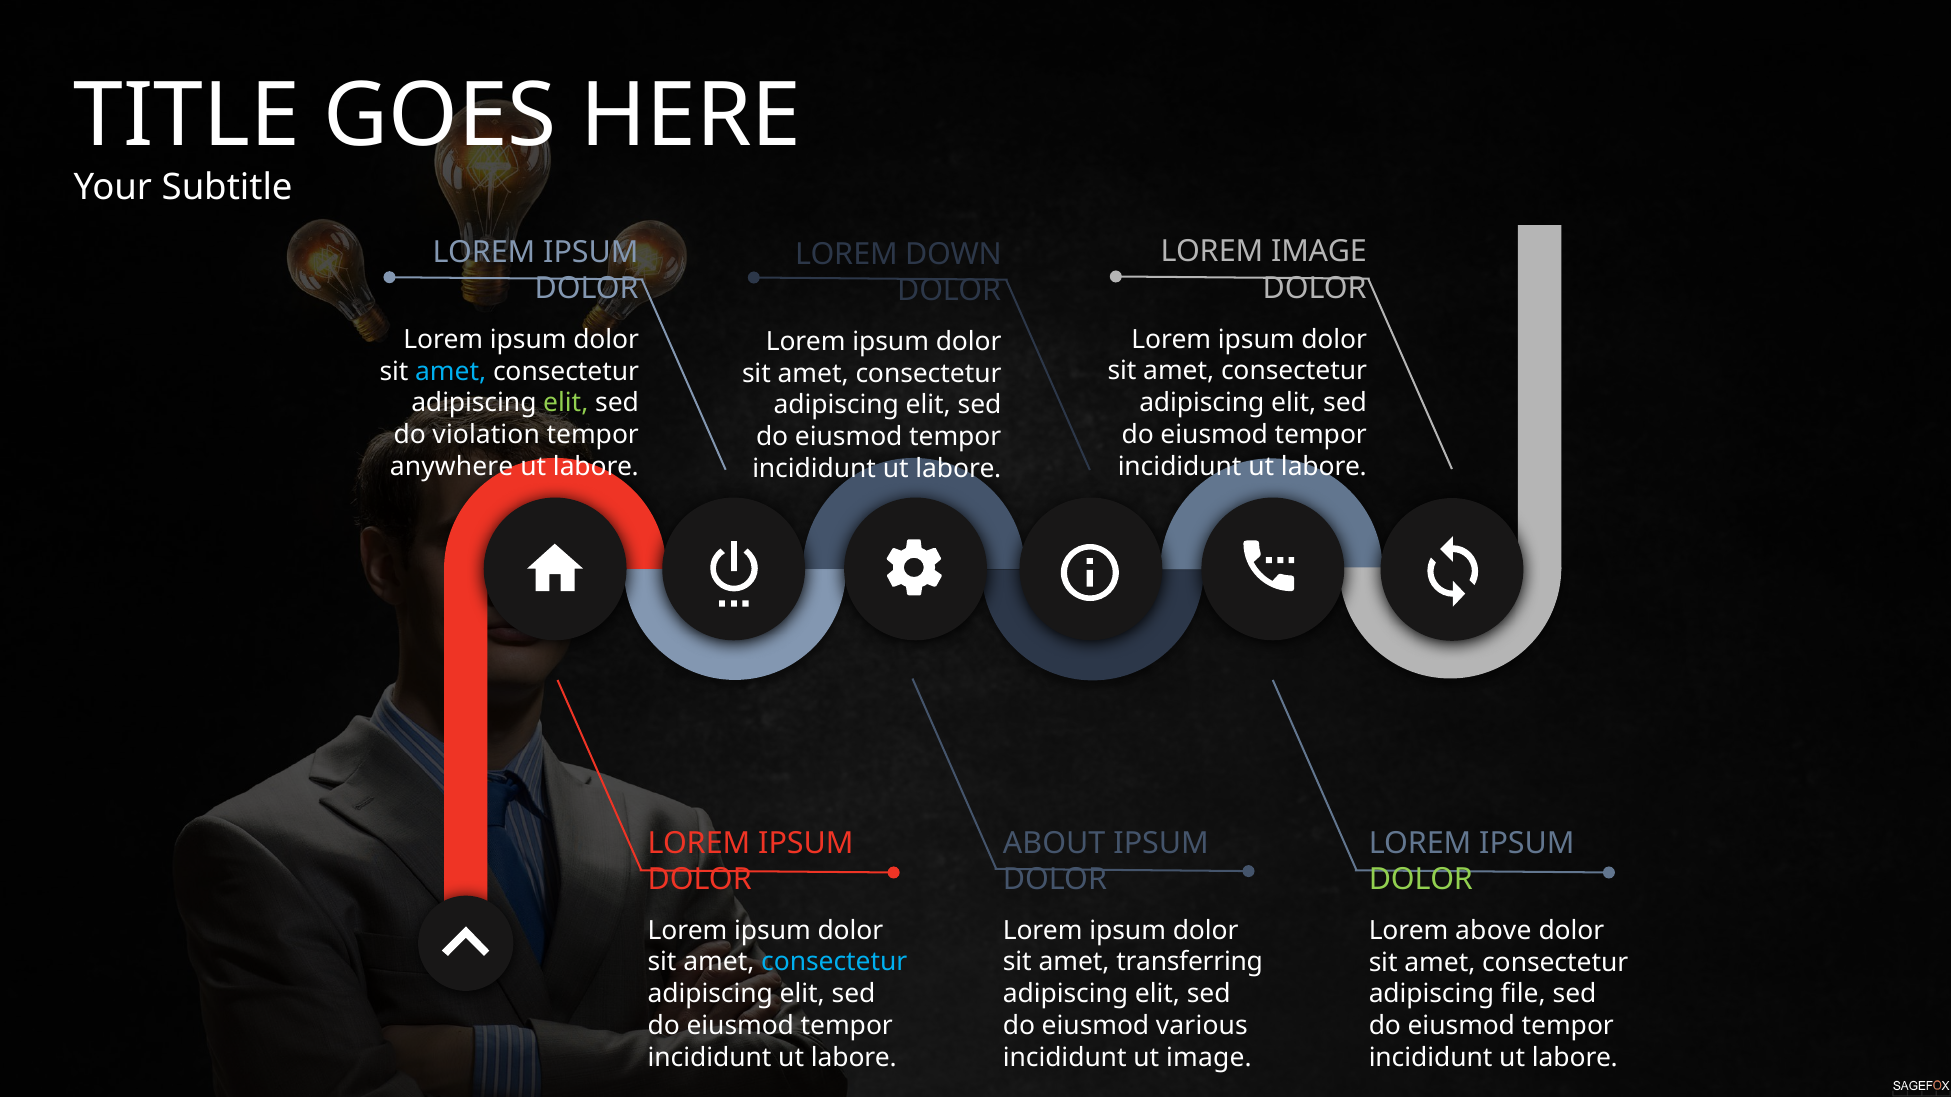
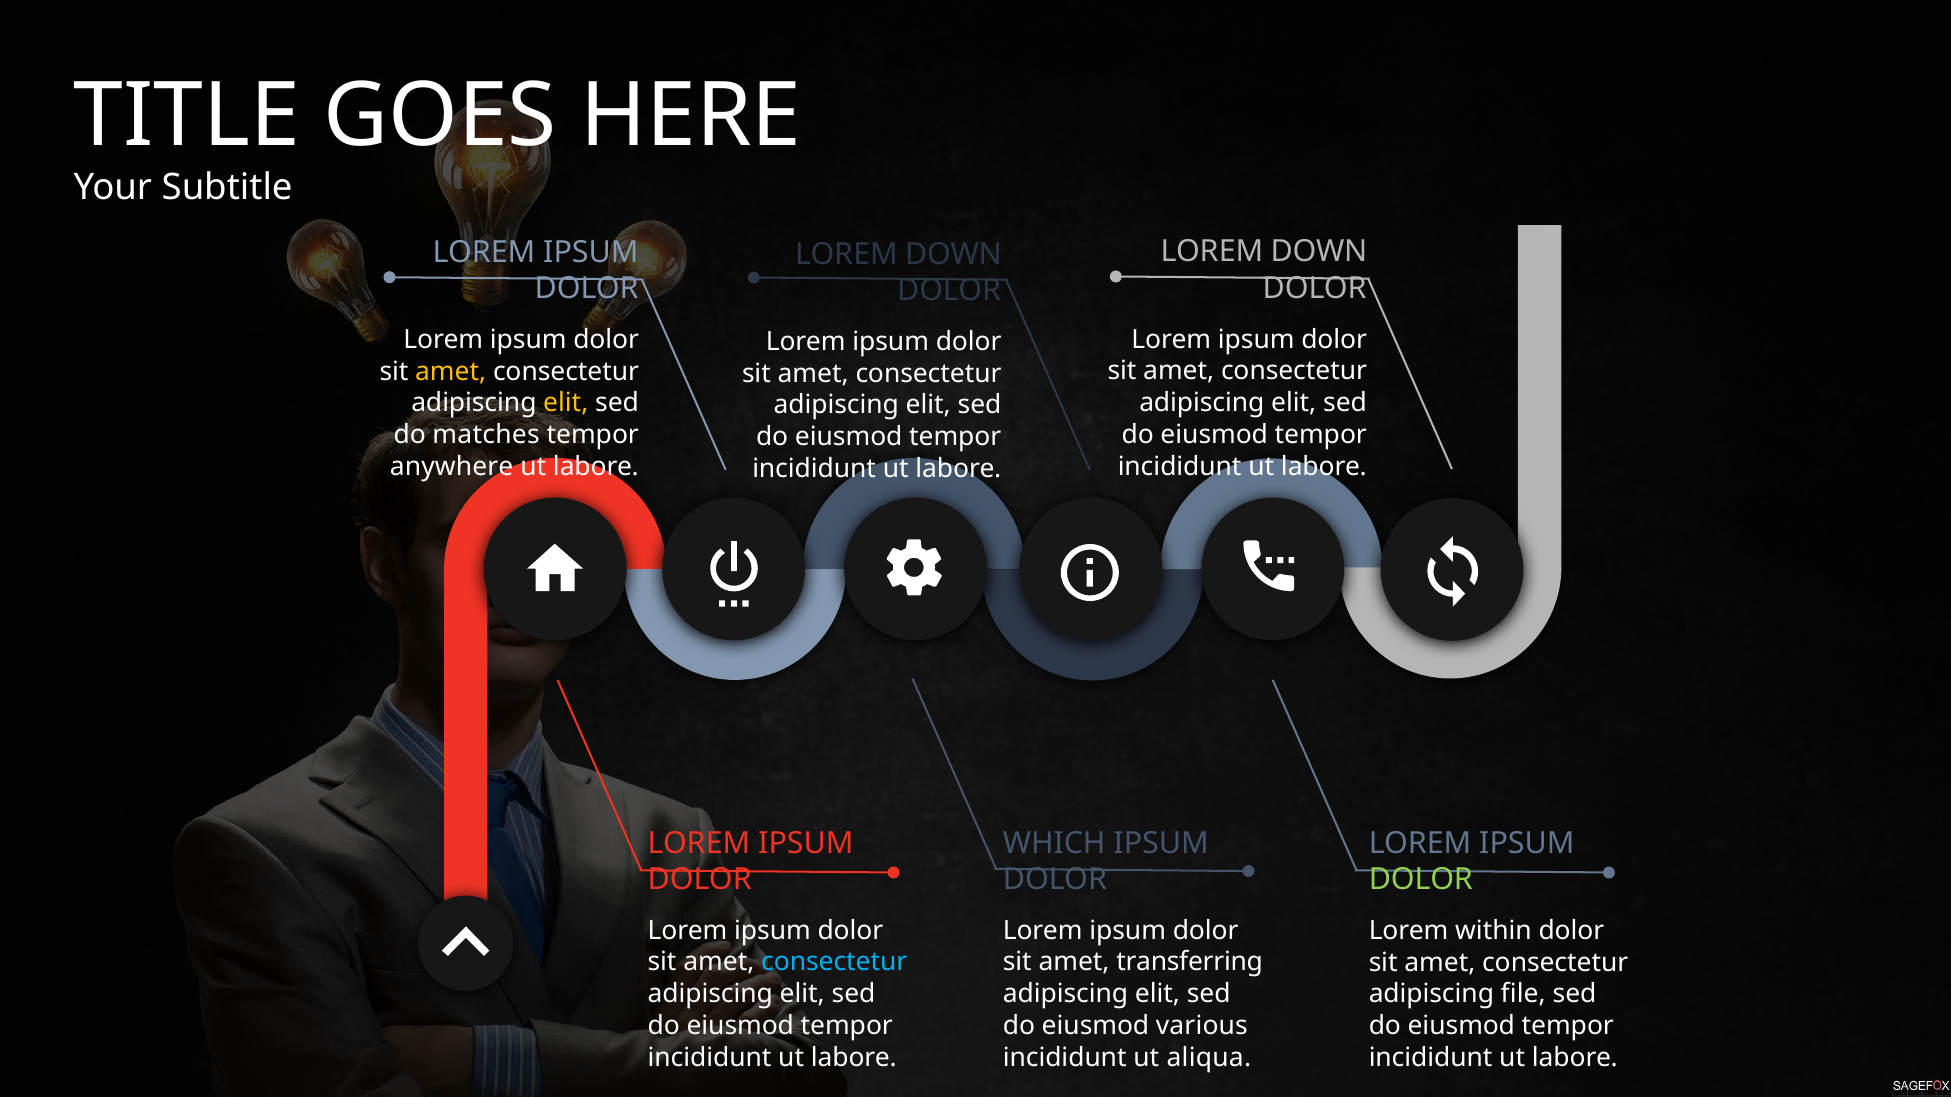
IMAGE at (1319, 252): IMAGE -> DOWN
amet at (451, 371) colour: light blue -> yellow
elit at (566, 403) colour: light green -> yellow
violation: violation -> matches
ABOUT: ABOUT -> WHICH
above: above -> within
ut image: image -> aliqua
